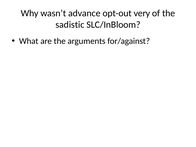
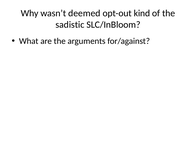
advance: advance -> deemed
very: very -> kind
